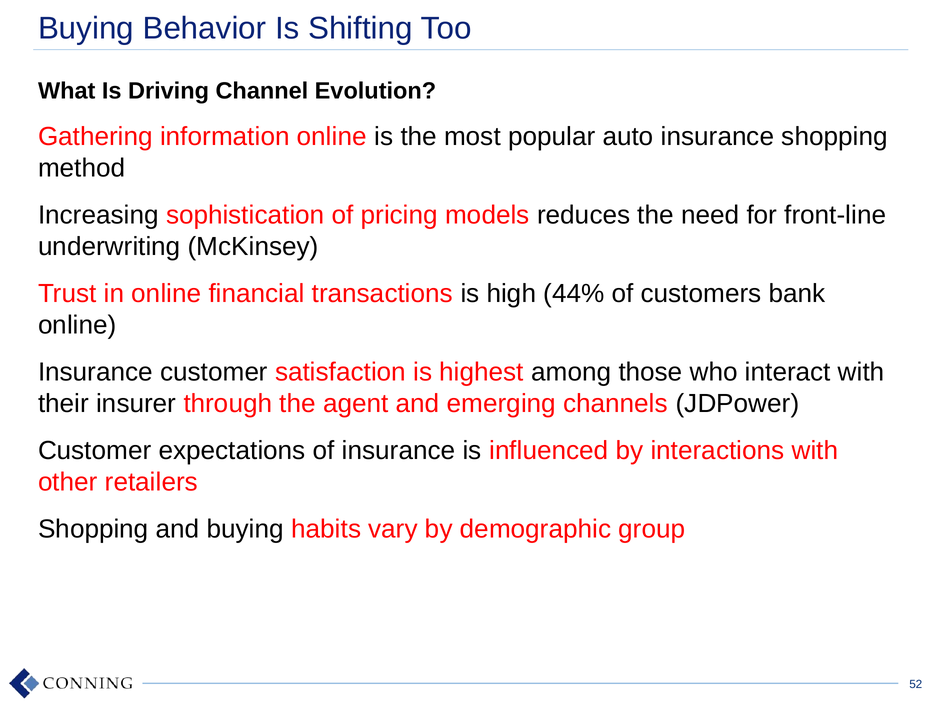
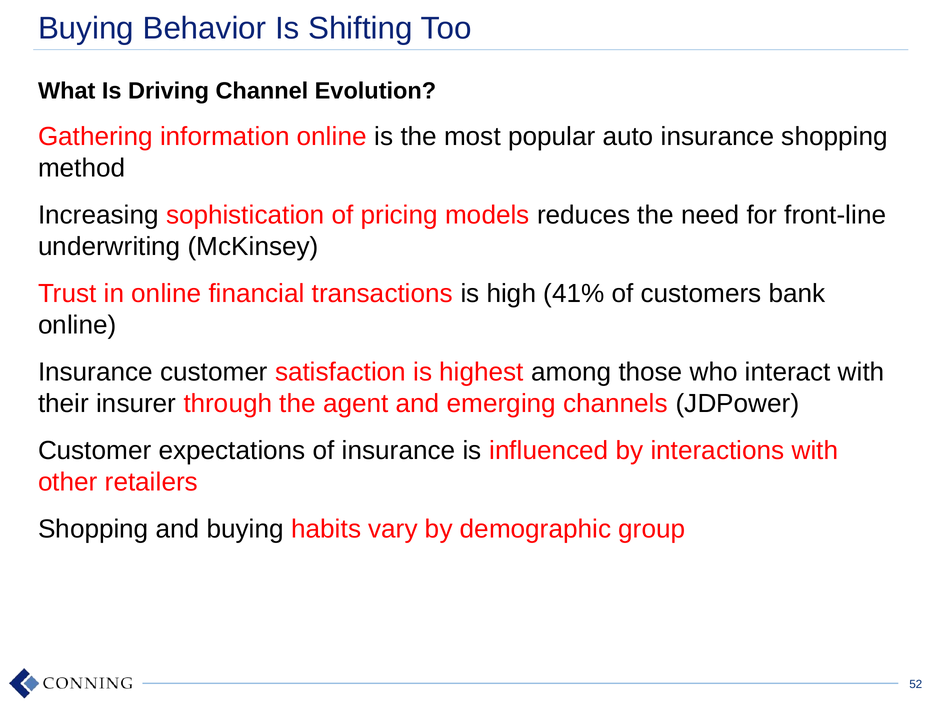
44%: 44% -> 41%
